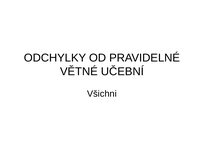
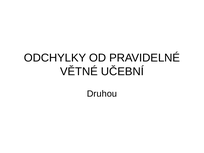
Všichni: Všichni -> Druhou
